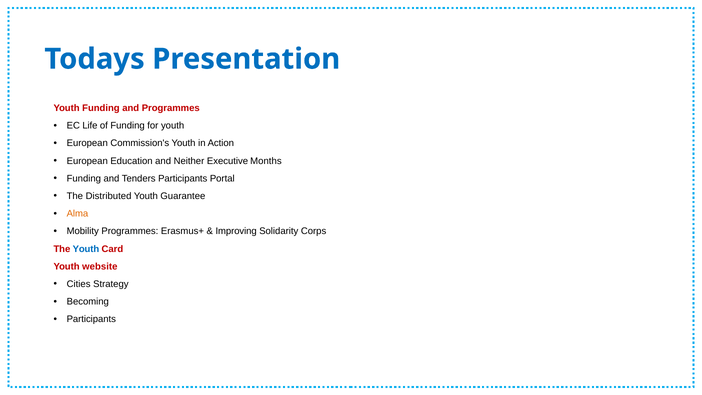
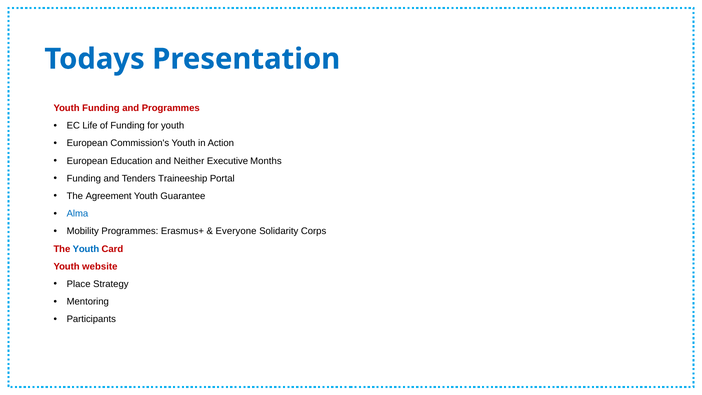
Tenders Participants: Participants -> Traineeship
Distributed: Distributed -> Agreement
Alma colour: orange -> blue
Improving: Improving -> Everyone
Cities: Cities -> Place
Becoming: Becoming -> Mentoring
